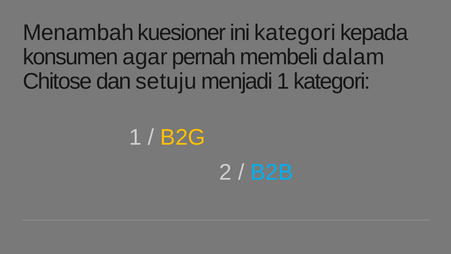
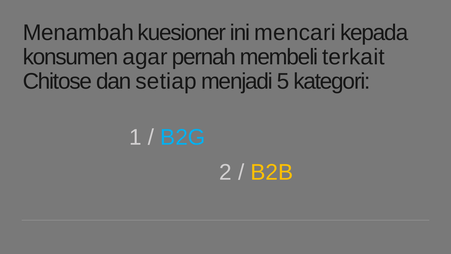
ini kategori: kategori -> mencari
dalam: dalam -> terkait
setuju: setuju -> setiap
menjadi 1: 1 -> 5
B2G colour: yellow -> light blue
B2B colour: light blue -> yellow
